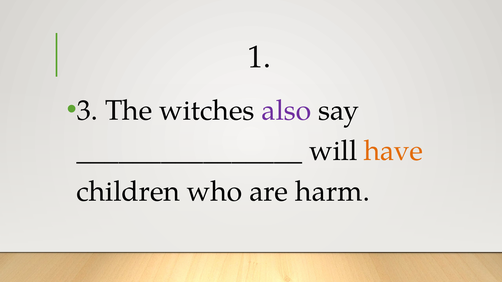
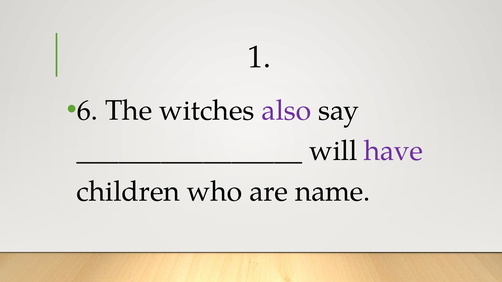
3: 3 -> 6
have colour: orange -> purple
harm: harm -> name
